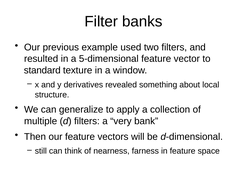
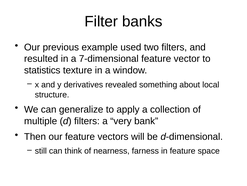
5-dimensional: 5-dimensional -> 7-dimensional
standard: standard -> statistics
